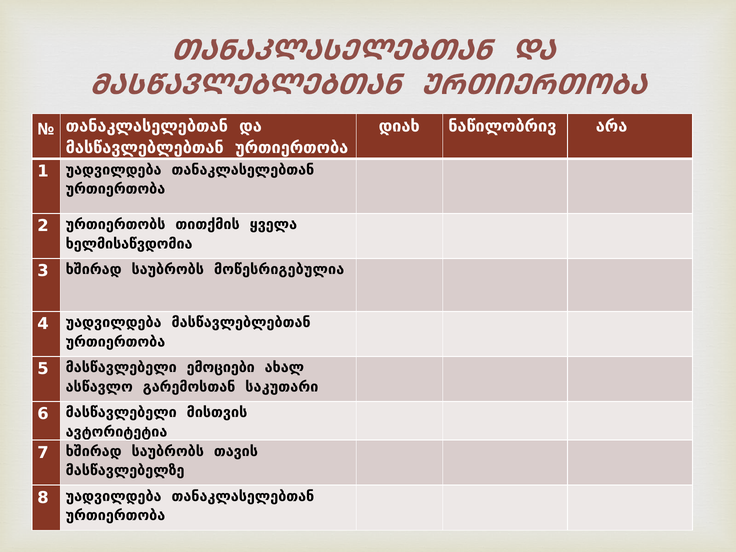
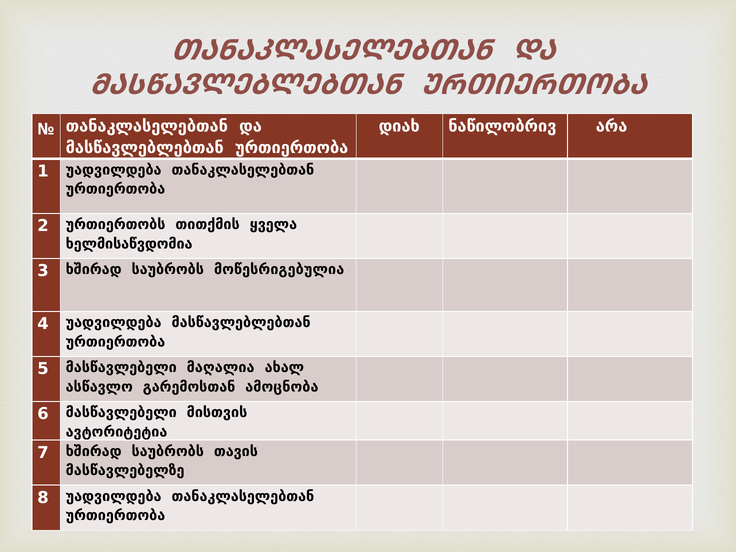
ემოციები: ემოციები -> მაღალია
საკუთარი: საკუთარი -> ამოცნობა
